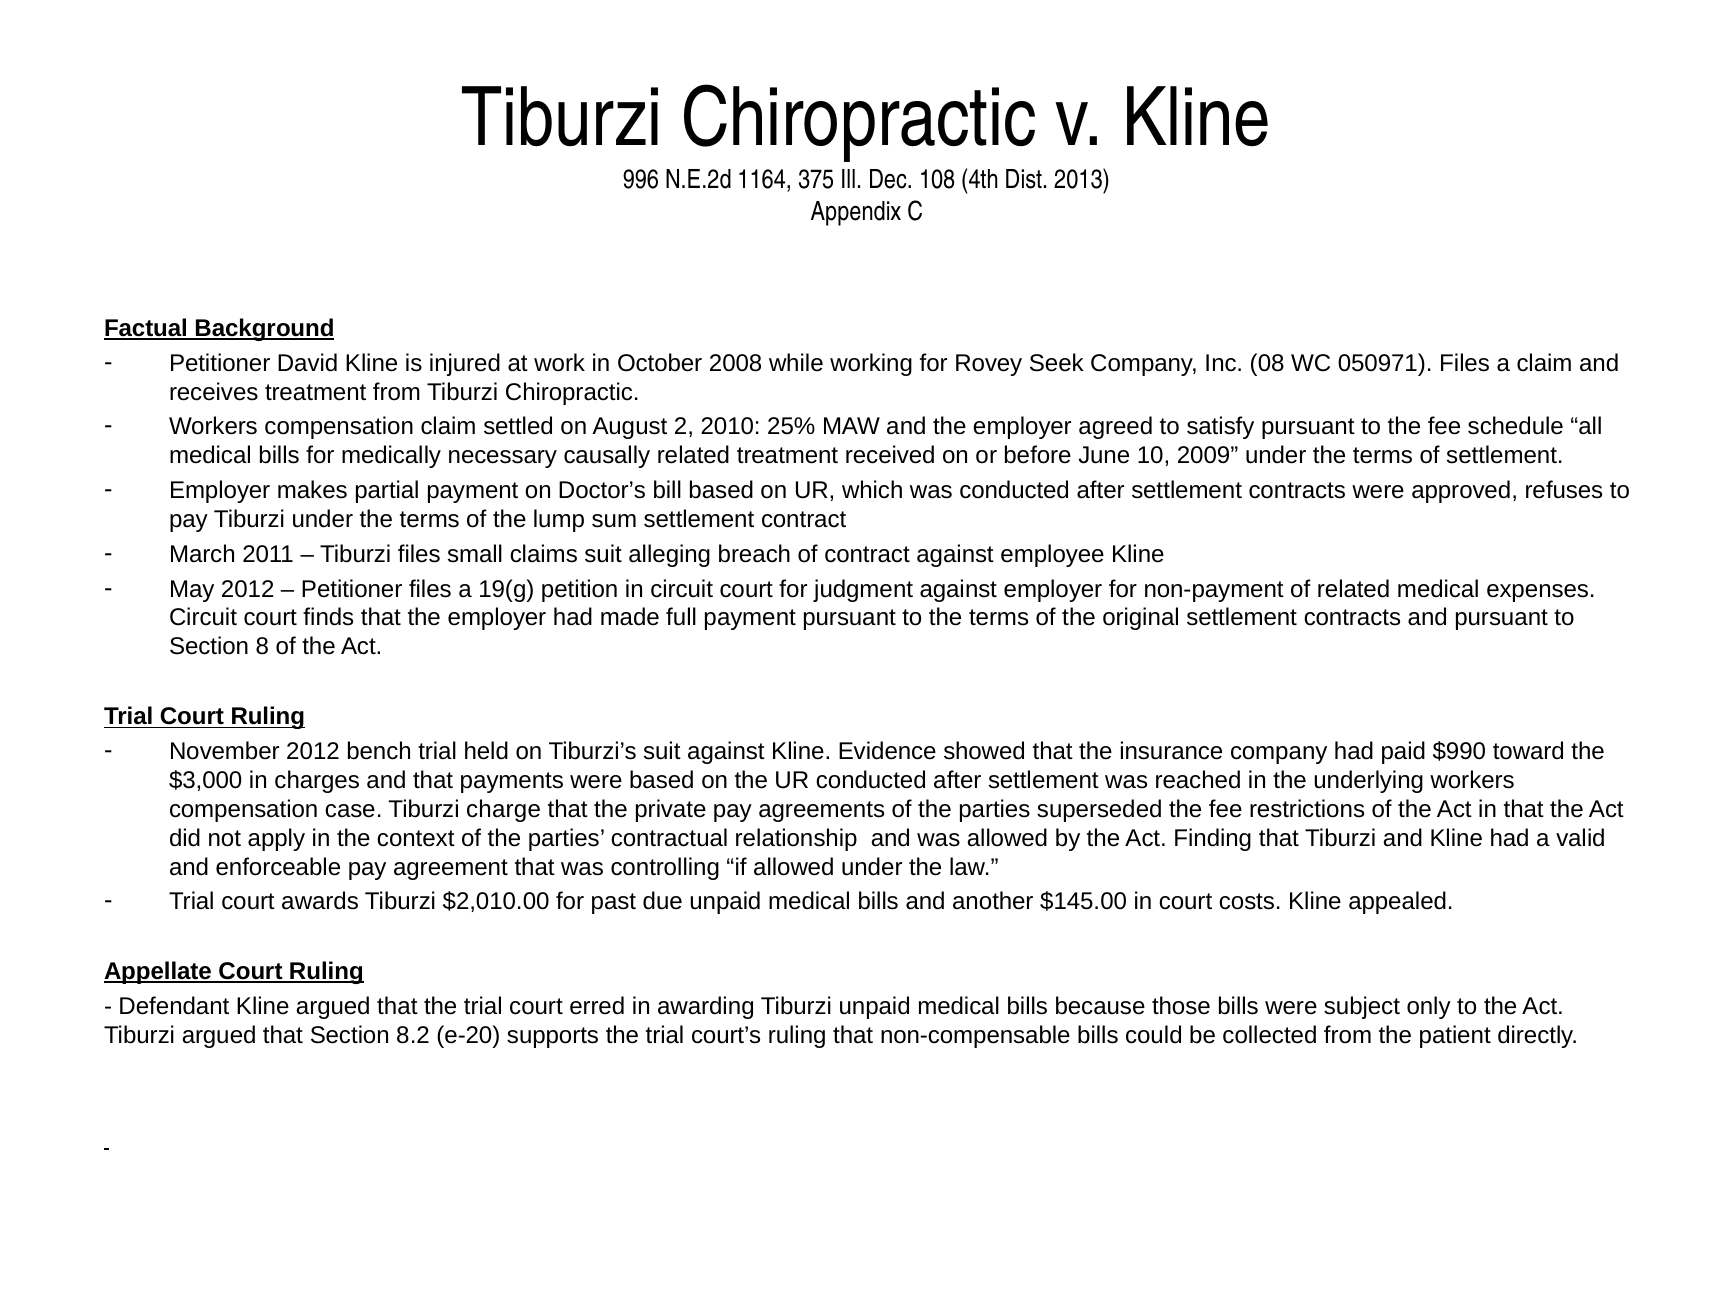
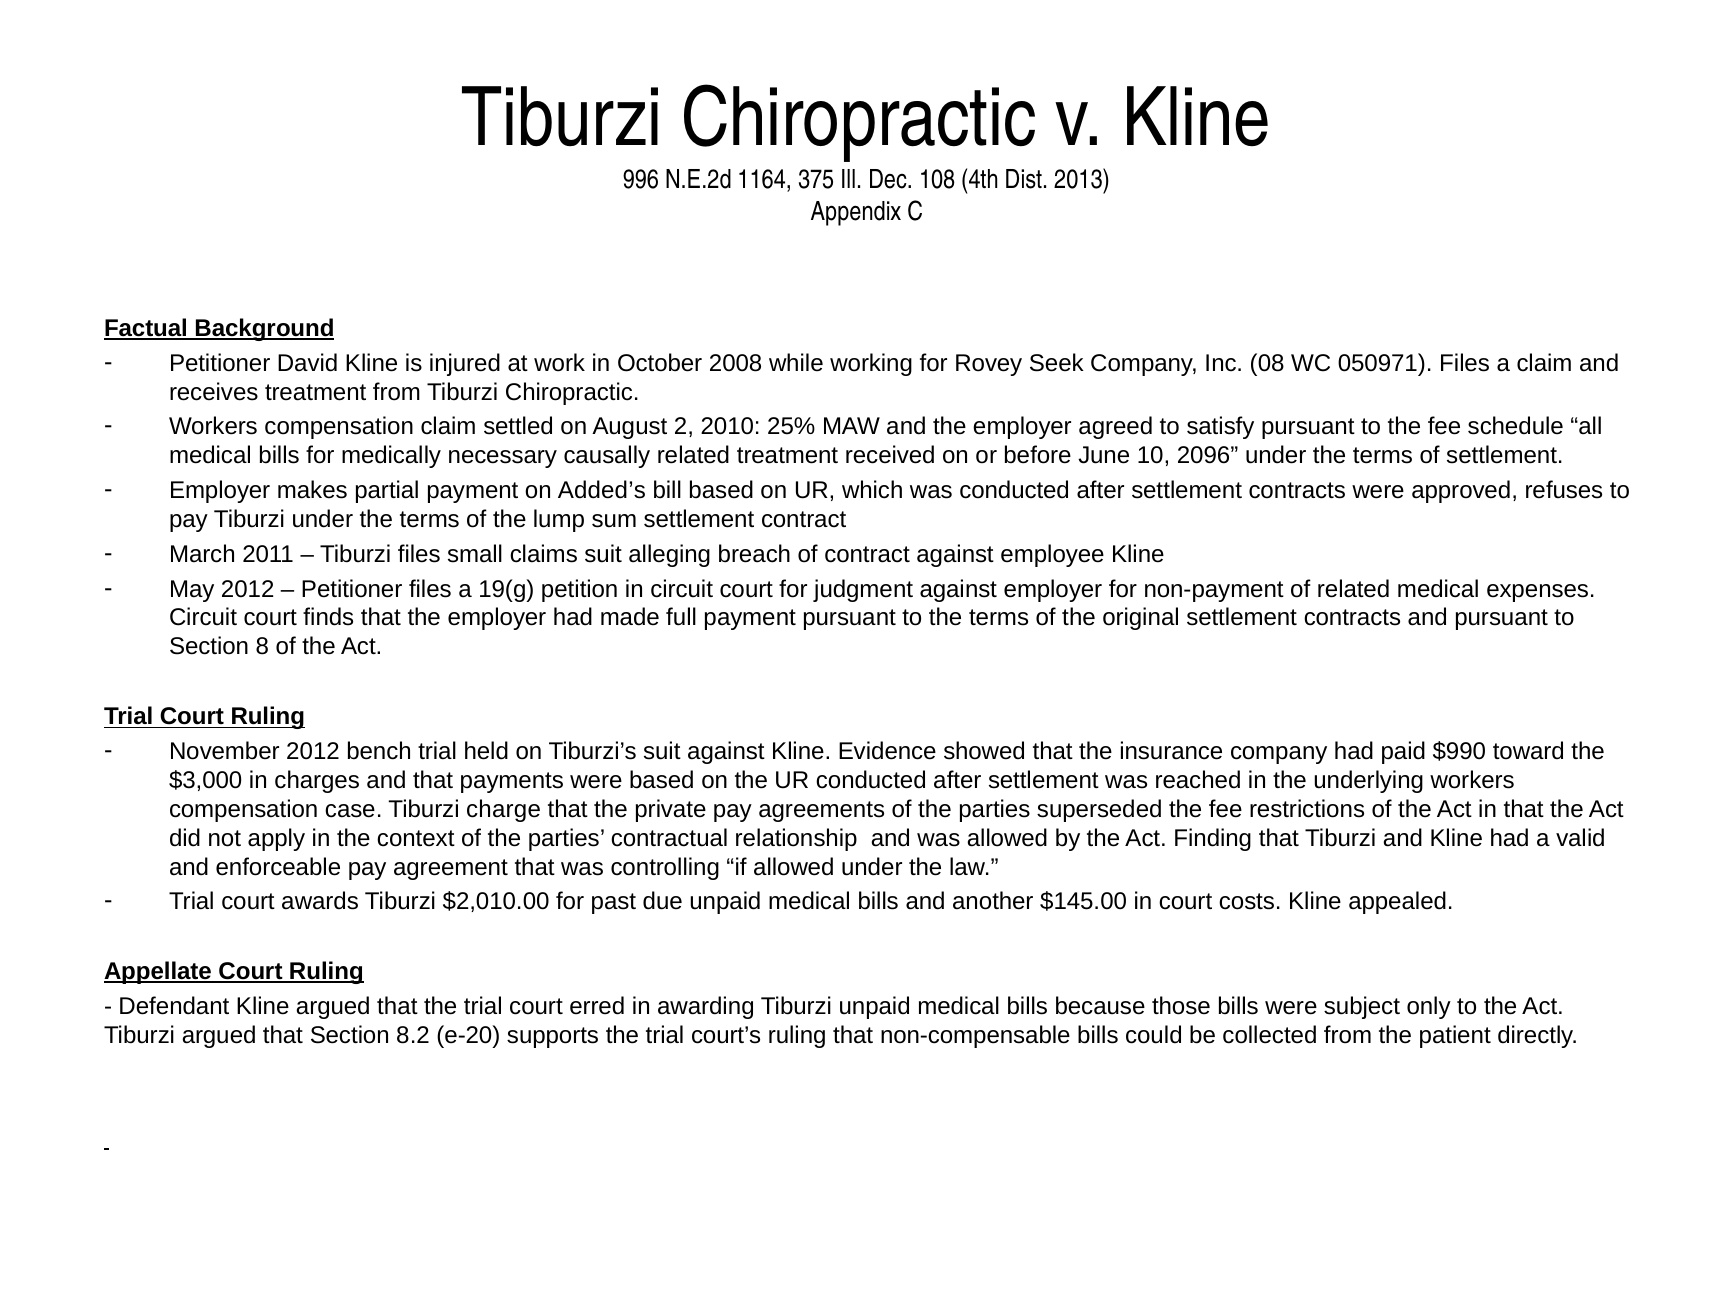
2009: 2009 -> 2096
Doctor’s: Doctor’s -> Added’s
